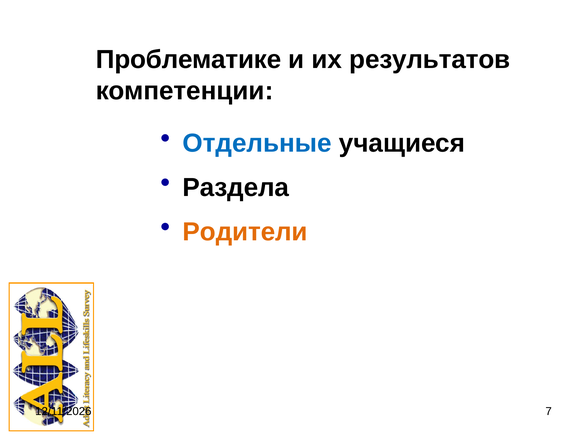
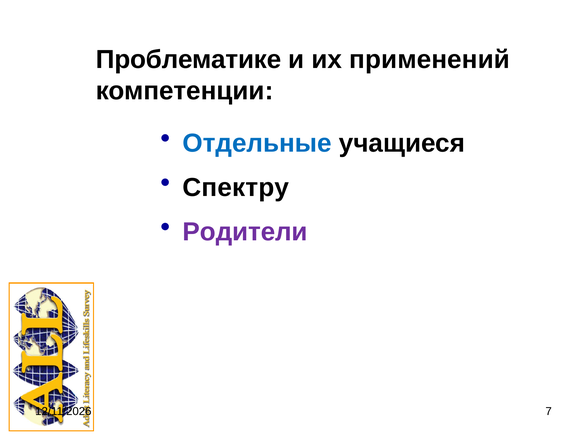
результатов: результатов -> применений
Раздела: Раздела -> Спектру
Родители colour: orange -> purple
